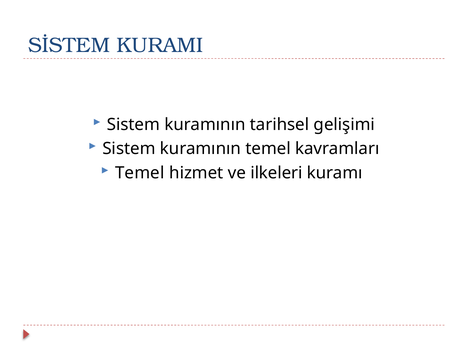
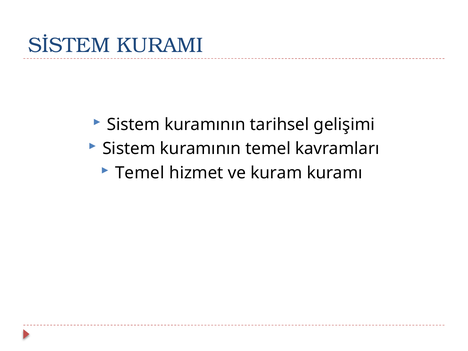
ilkeleri: ilkeleri -> kuram
